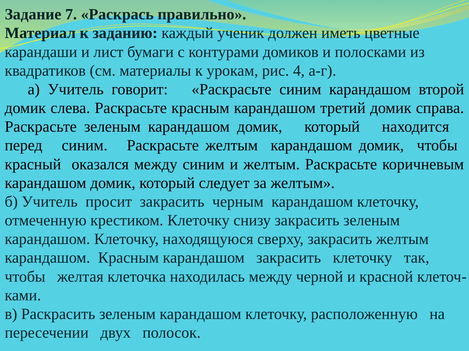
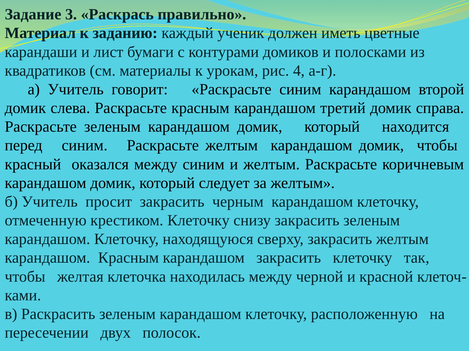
7: 7 -> 3
